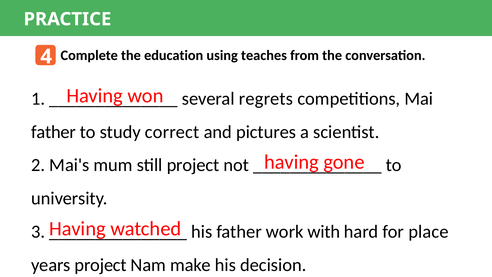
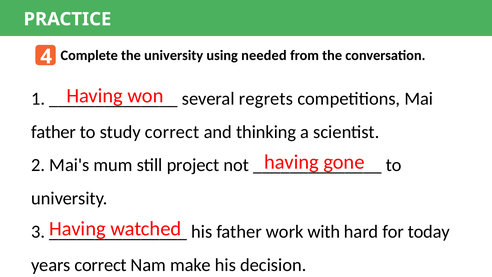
the education: education -> university
teaches: teaches -> needed
pictures: pictures -> thinking
place: place -> today
years project: project -> correct
